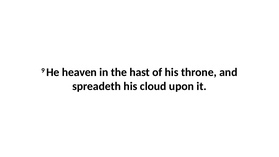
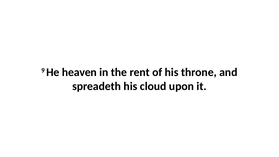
hast: hast -> rent
